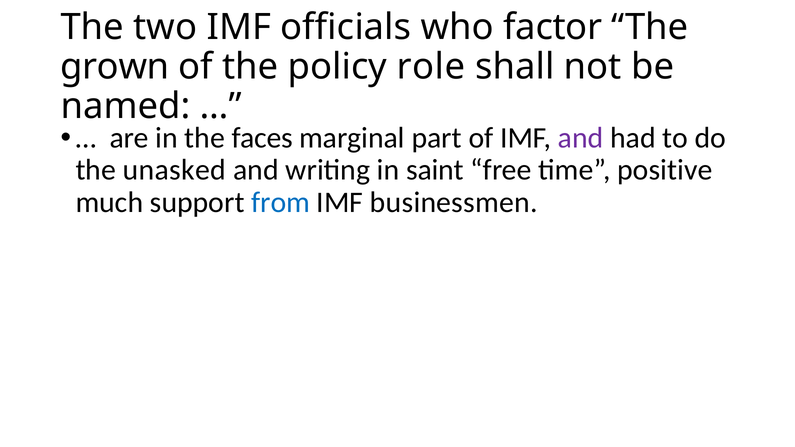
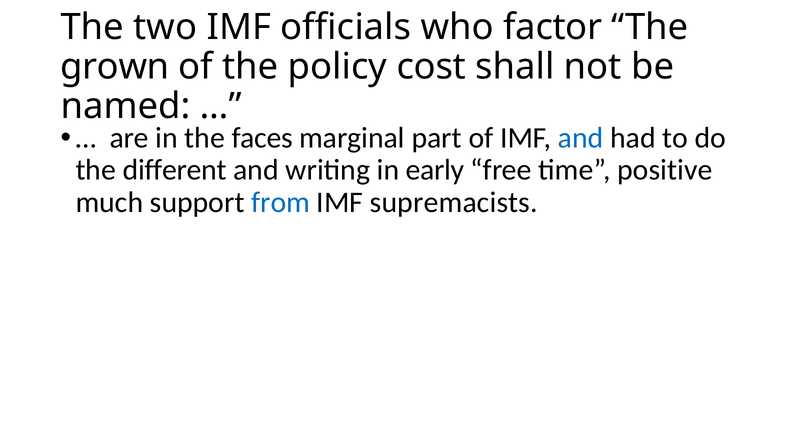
role: role -> cost
and at (581, 138) colour: purple -> blue
unasked: unasked -> different
saint: saint -> early
businessmen: businessmen -> supremacists
